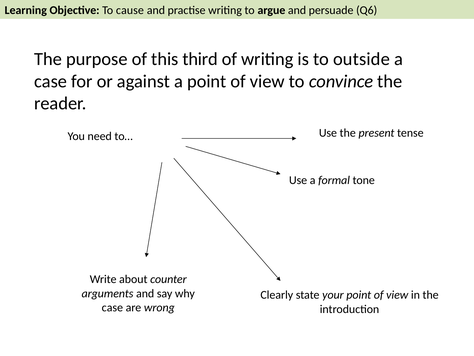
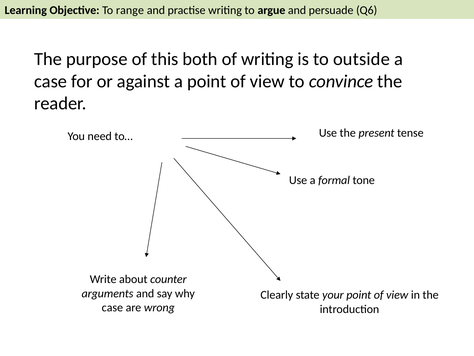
cause: cause -> range
third: third -> both
